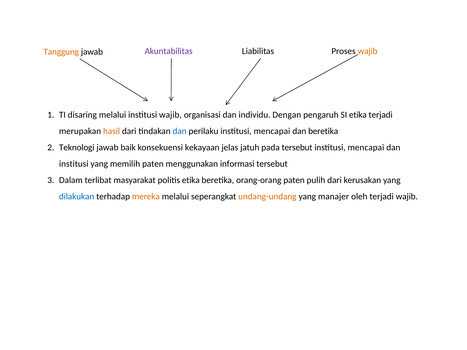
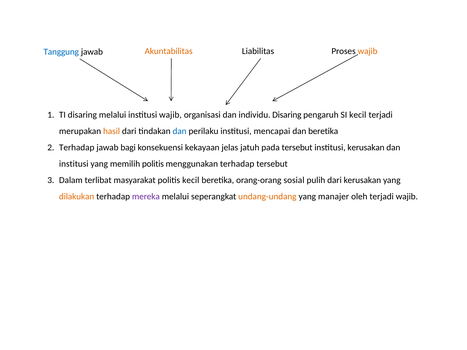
Tanggung colour: orange -> blue
Akuntabilitas colour: purple -> orange
individu Dengan: Dengan -> Disaring
SI etika: etika -> kecil
Teknologi at (77, 148): Teknologi -> Terhadap
baik: baik -> bagi
mencapai at (366, 148): mencapai -> kerusakan
memilih paten: paten -> politis
menggunakan informasi: informasi -> terhadap
politis etika: etika -> kecil
orang-orang paten: paten -> sosial
dilakukan colour: blue -> orange
mereka colour: orange -> purple
